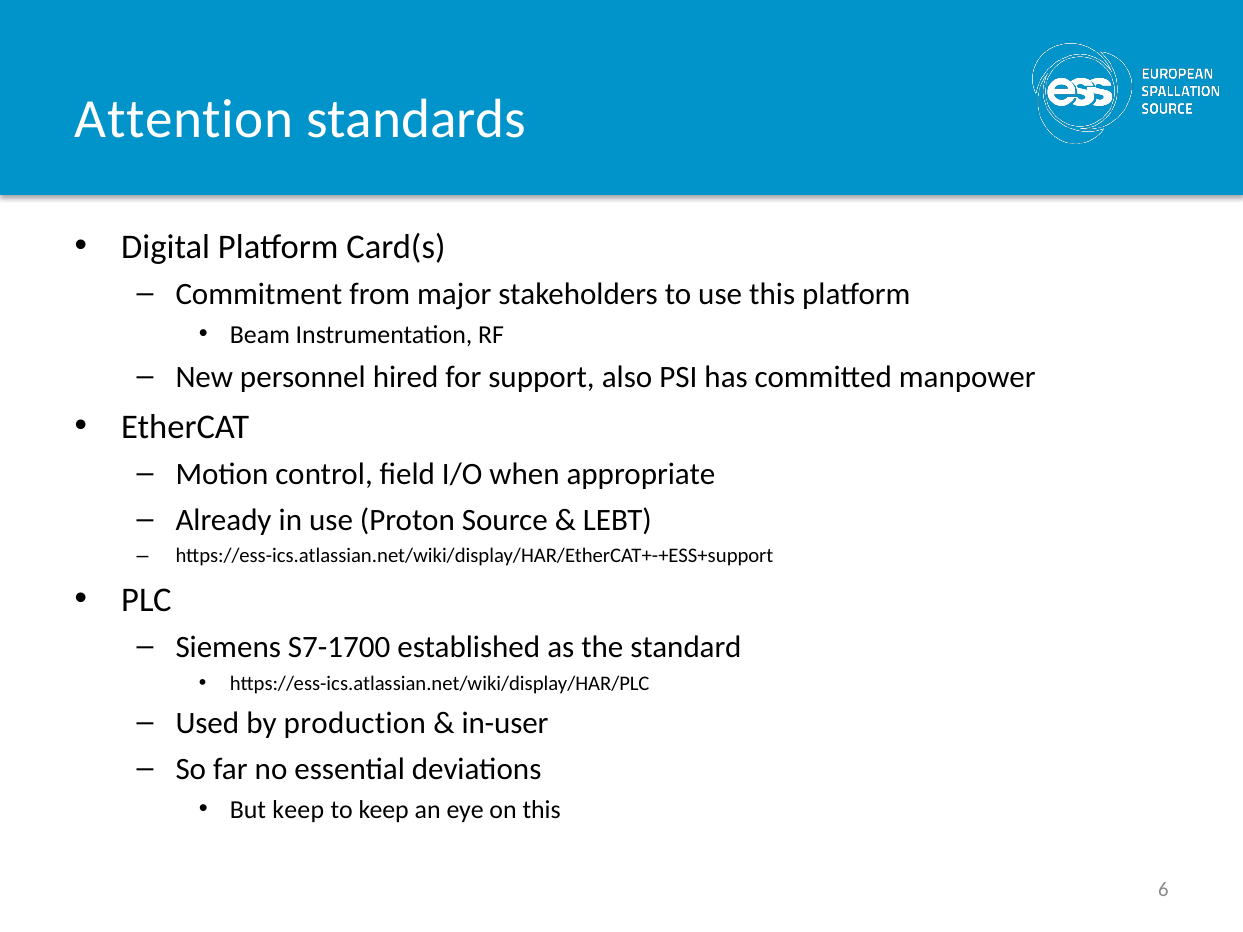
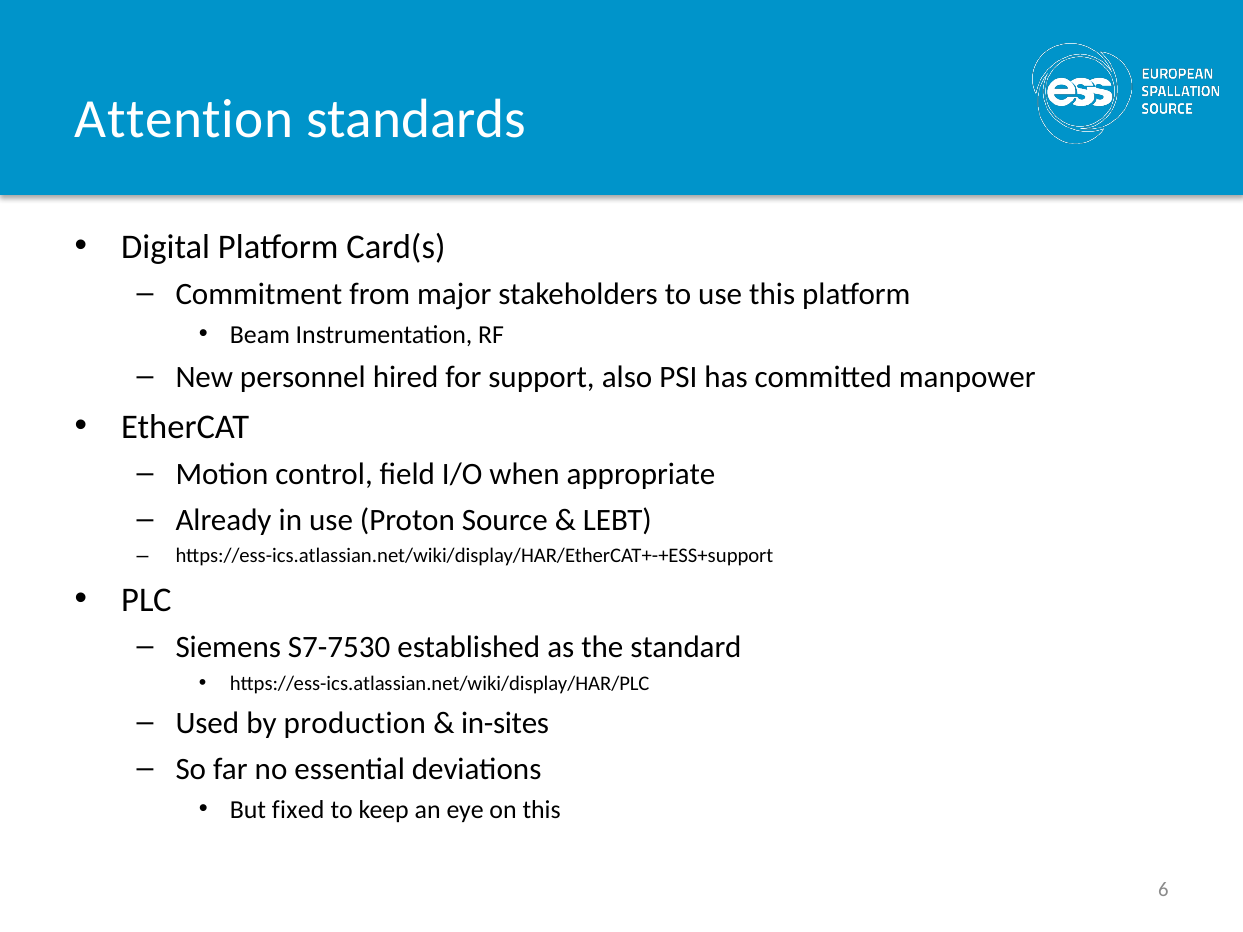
S7-1700: S7-1700 -> S7-7530
in-user: in-user -> in-sites
But keep: keep -> fixed
